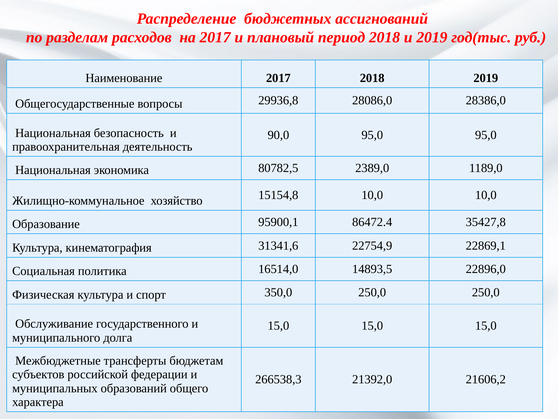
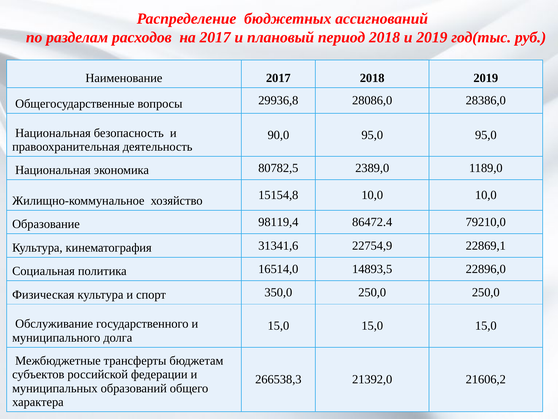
95900,1: 95900,1 -> 98119,4
35427,8: 35427,8 -> 79210,0
